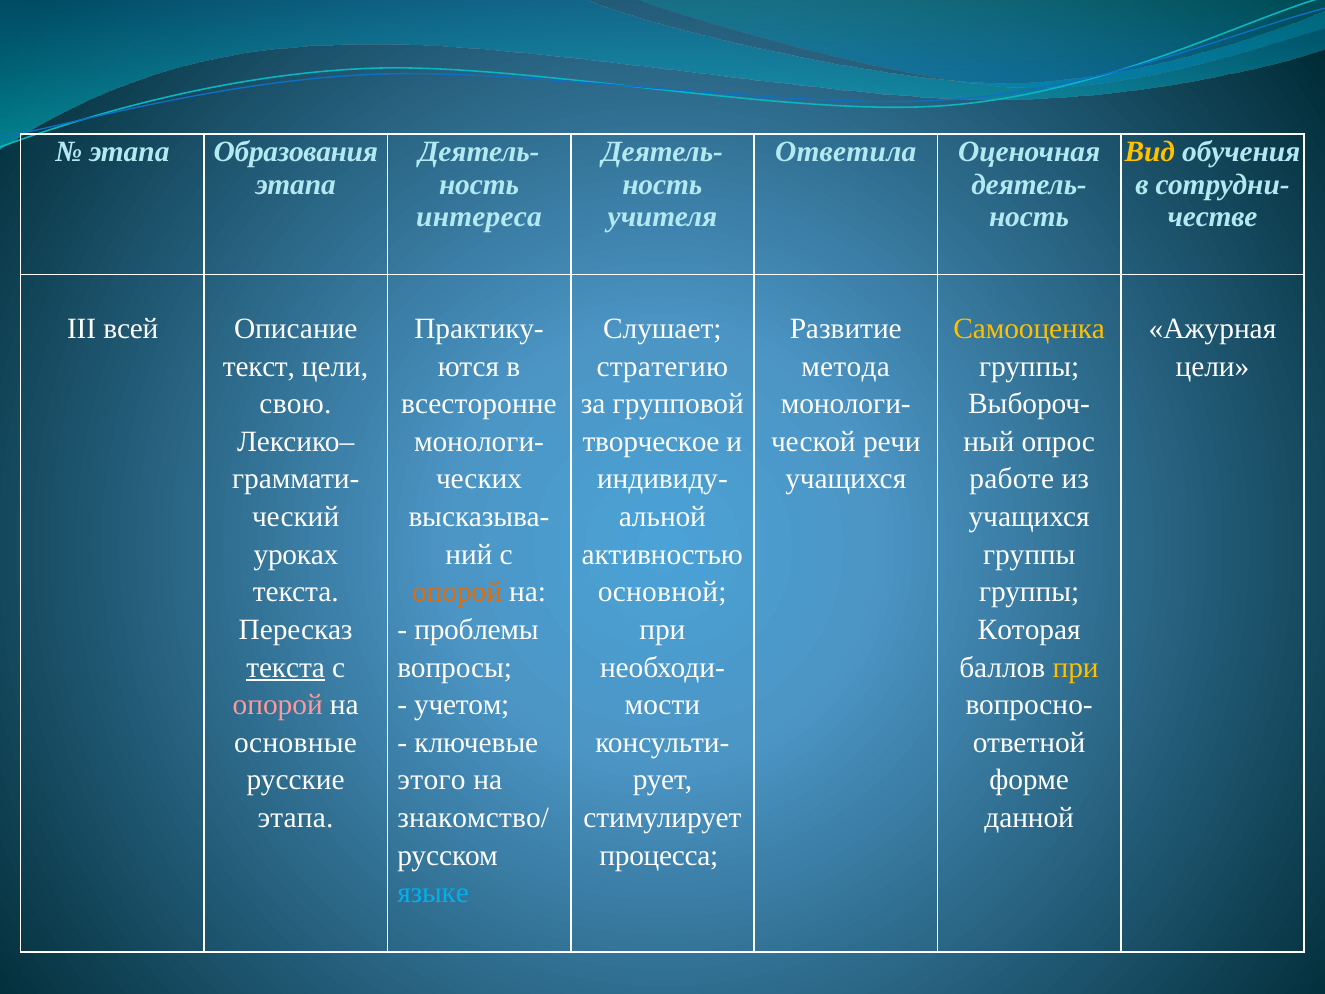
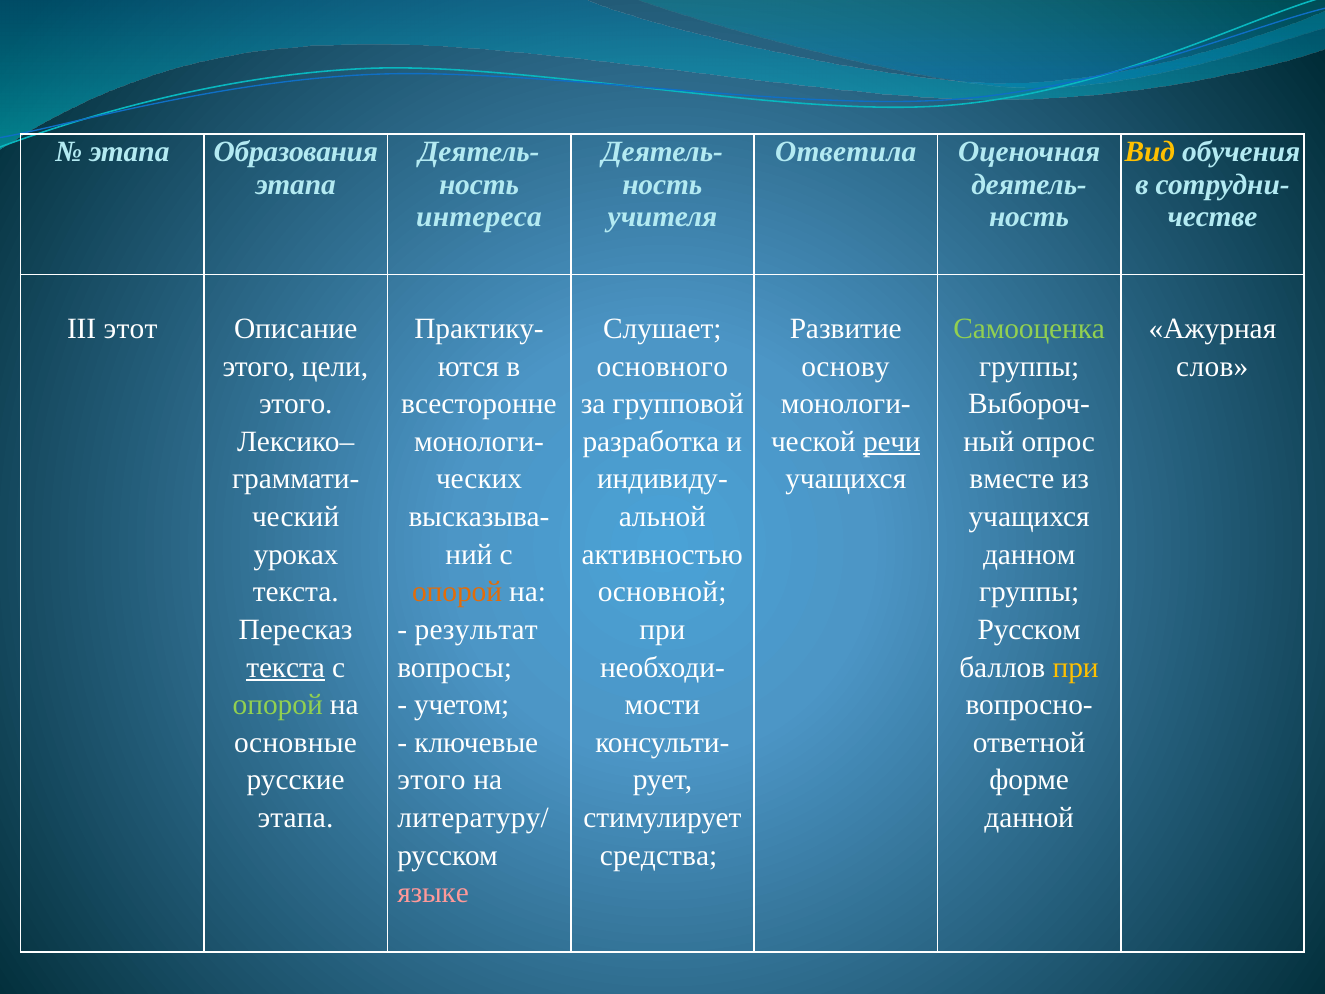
всей: всей -> этот
Самооценка colour: yellow -> light green
текст at (259, 366): текст -> этого
стратегию: стратегию -> основного
метода: метода -> основу
цели at (1213, 366): цели -> слов
свою at (295, 404): свою -> этого
творческое: творческое -> разработка
речи underline: none -> present
работе: работе -> вместе
группы at (1029, 554): группы -> данном
проблемы: проблемы -> результат
Которая at (1029, 630): Которая -> Русском
опорой at (278, 705) colour: pink -> light green
знакомство/: знакомство/ -> литературу/
процесса: процесса -> средства
языке colour: light blue -> pink
